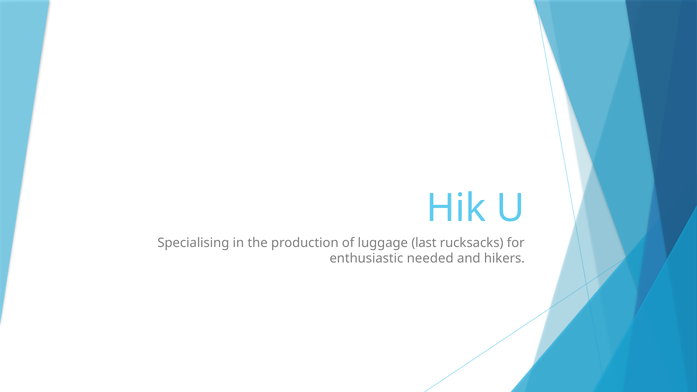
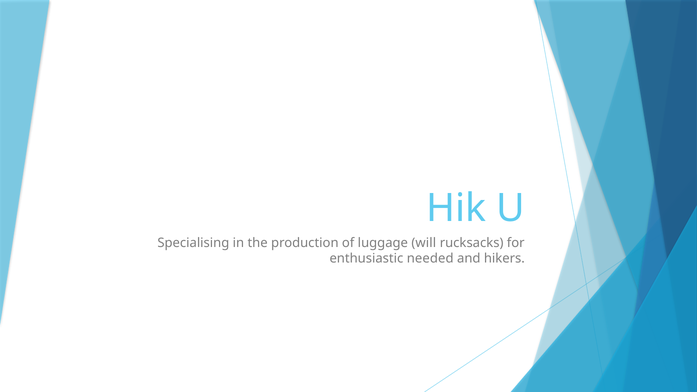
last: last -> will
